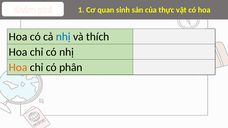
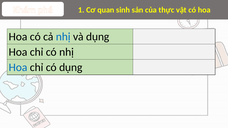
và thích: thích -> dụng
Hoa at (18, 68) colour: orange -> blue
có phân: phân -> dụng
